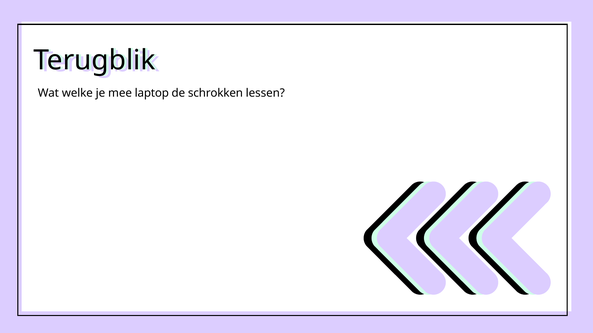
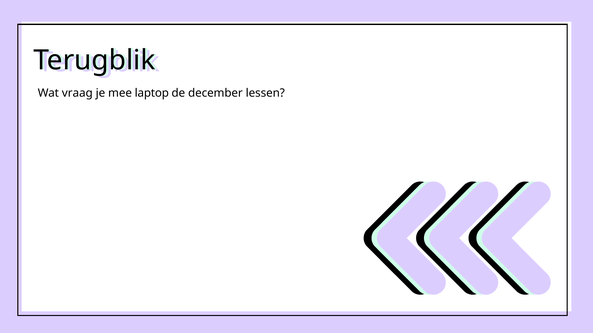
welke: welke -> vraag
schrokken: schrokken -> december
